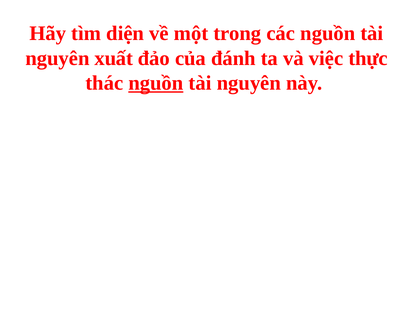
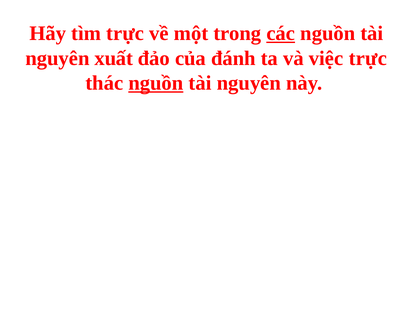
tìm diện: diện -> trực
các underline: none -> present
việc thực: thực -> trực
